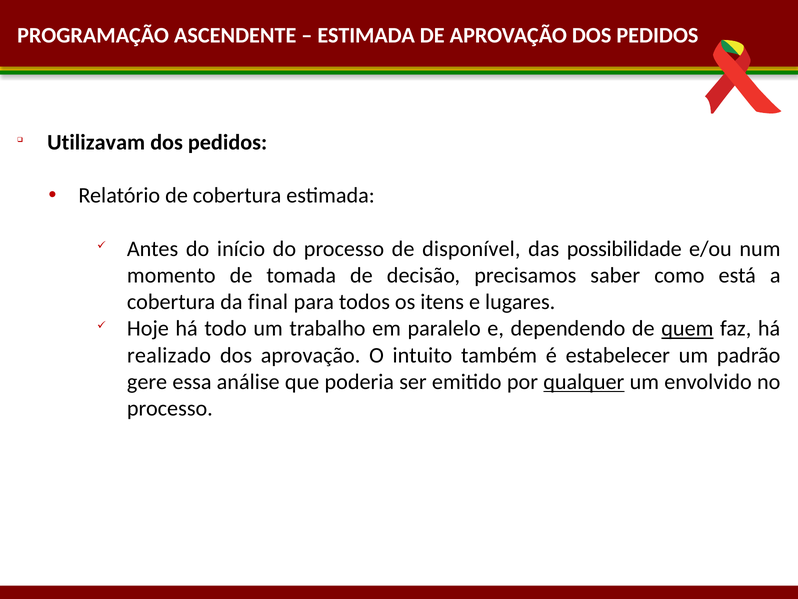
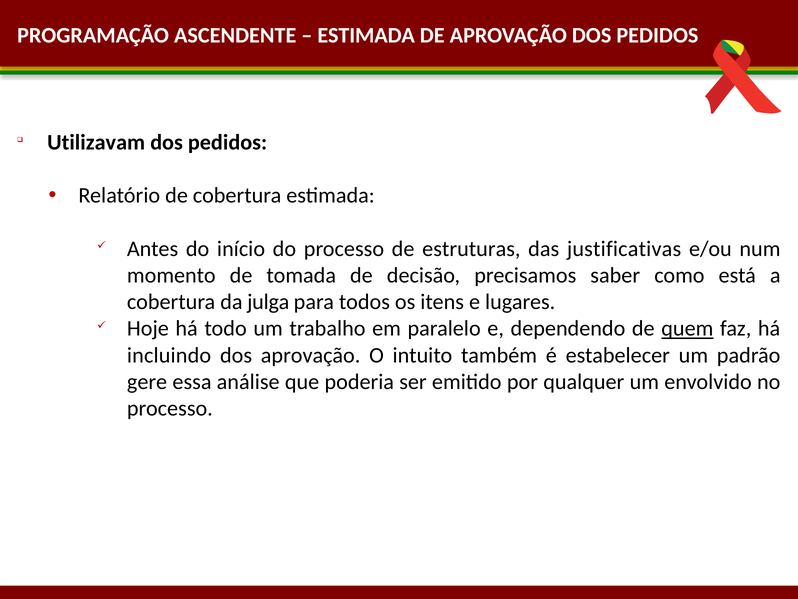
disponível: disponível -> estruturas
possibilidade: possibilidade -> justificativas
final: final -> julga
realizado: realizado -> incluindo
qualquer underline: present -> none
